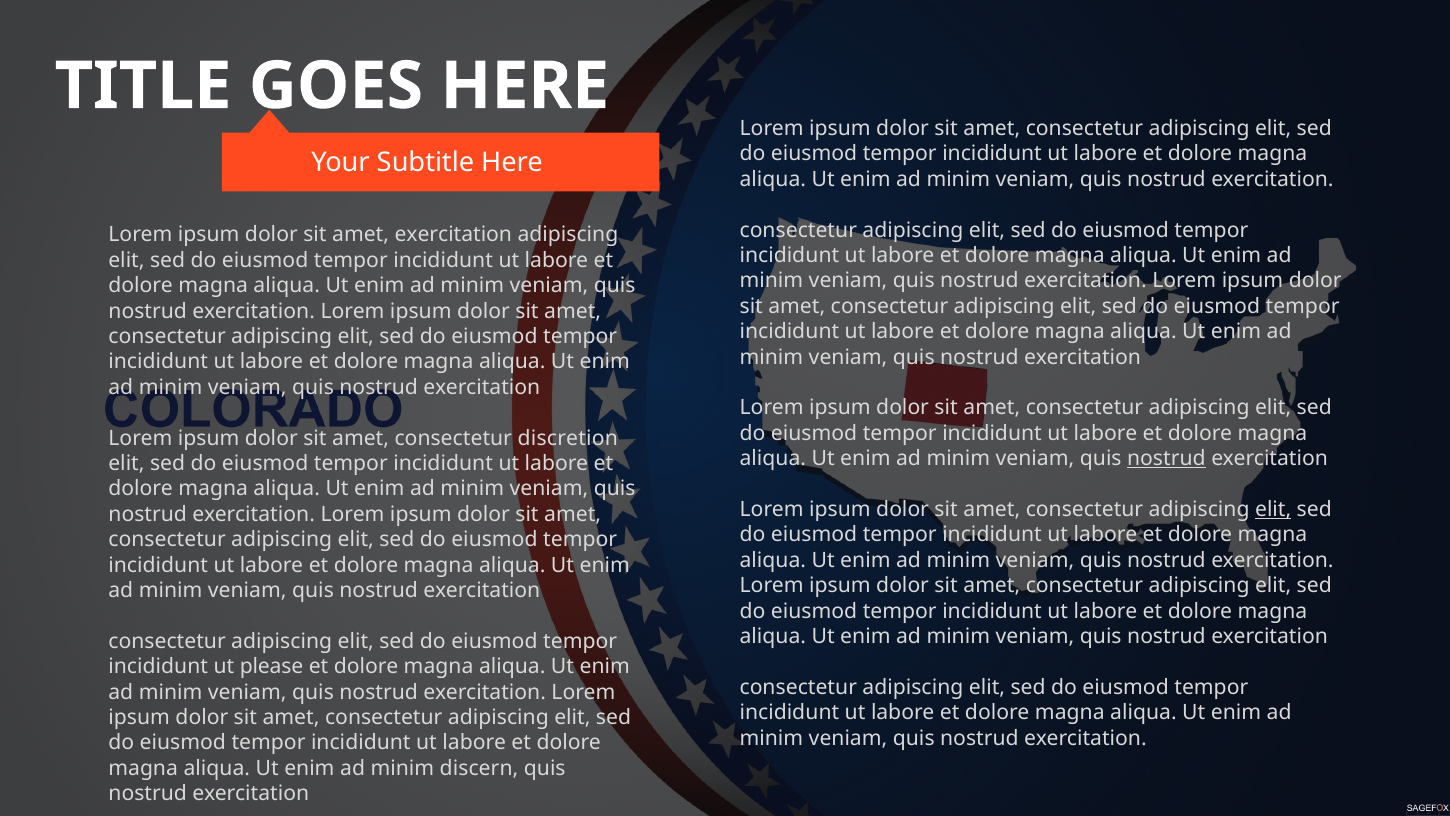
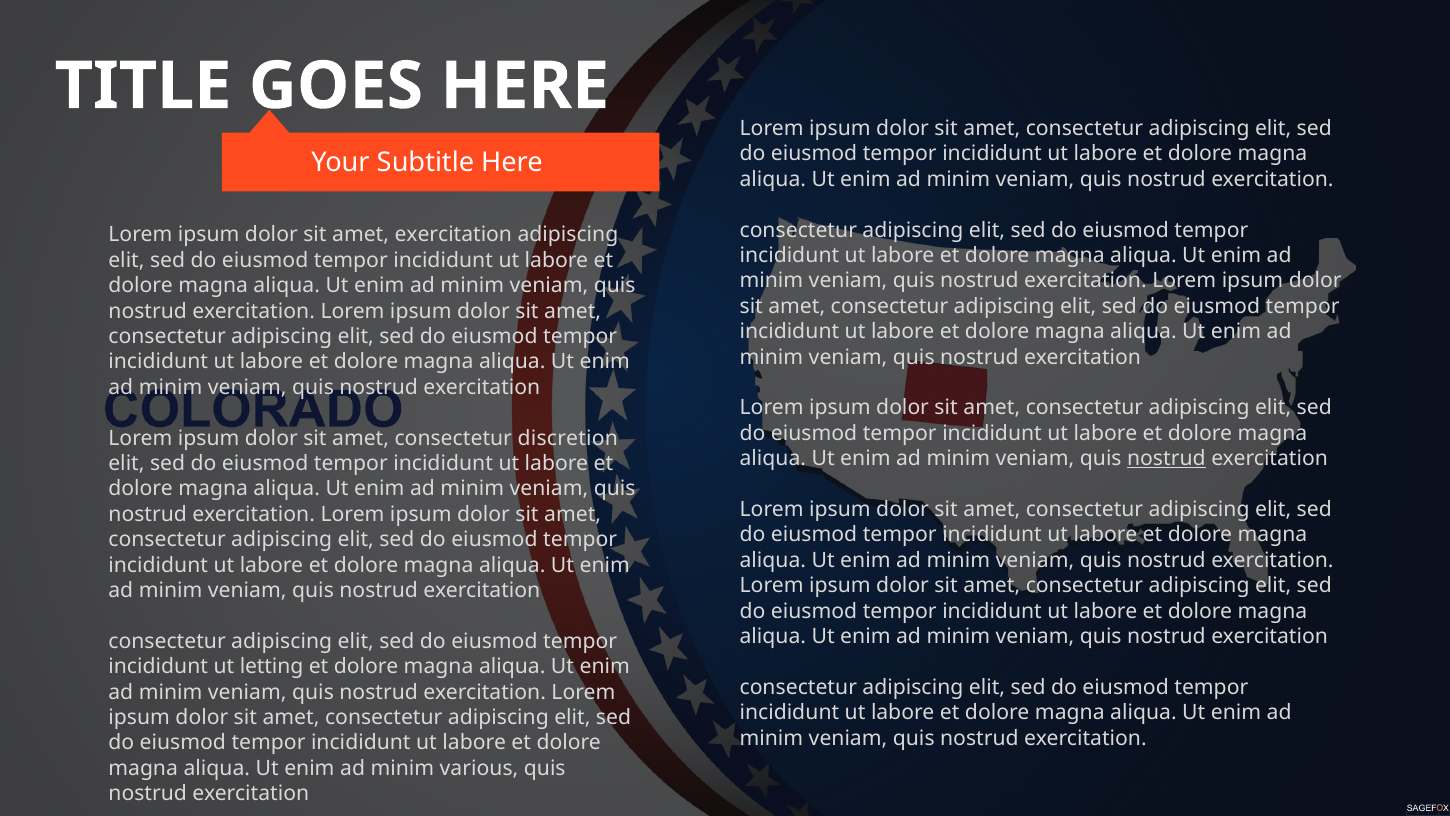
elit at (1273, 509) underline: present -> none
please: please -> letting
discern: discern -> various
